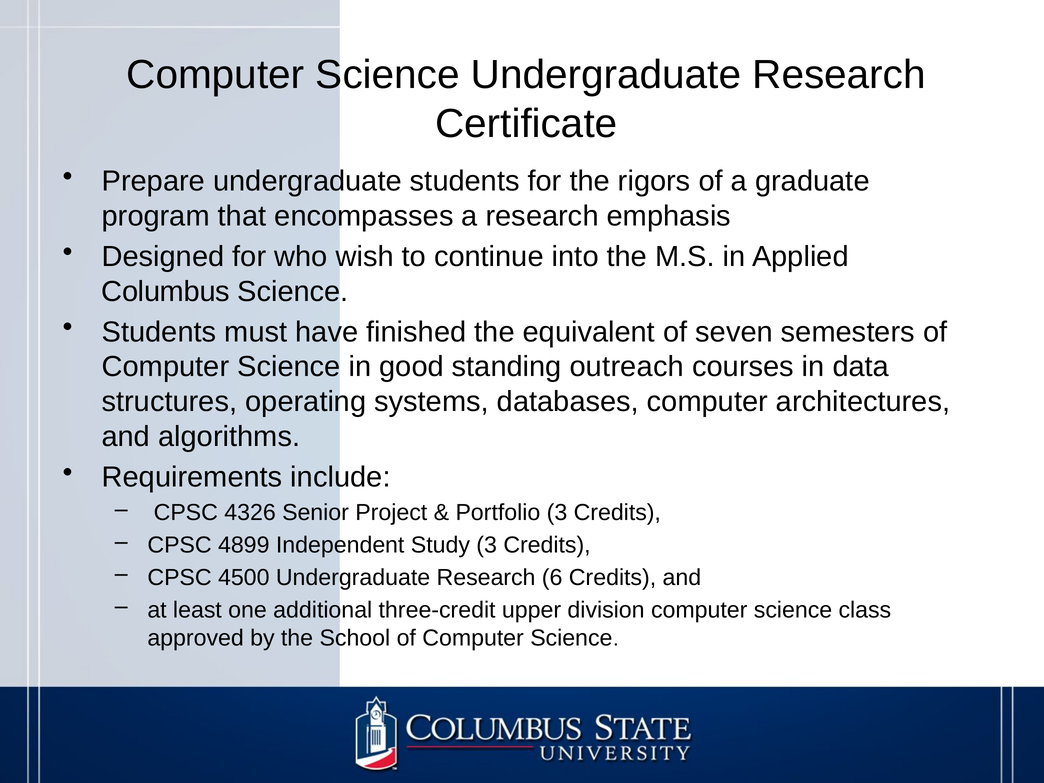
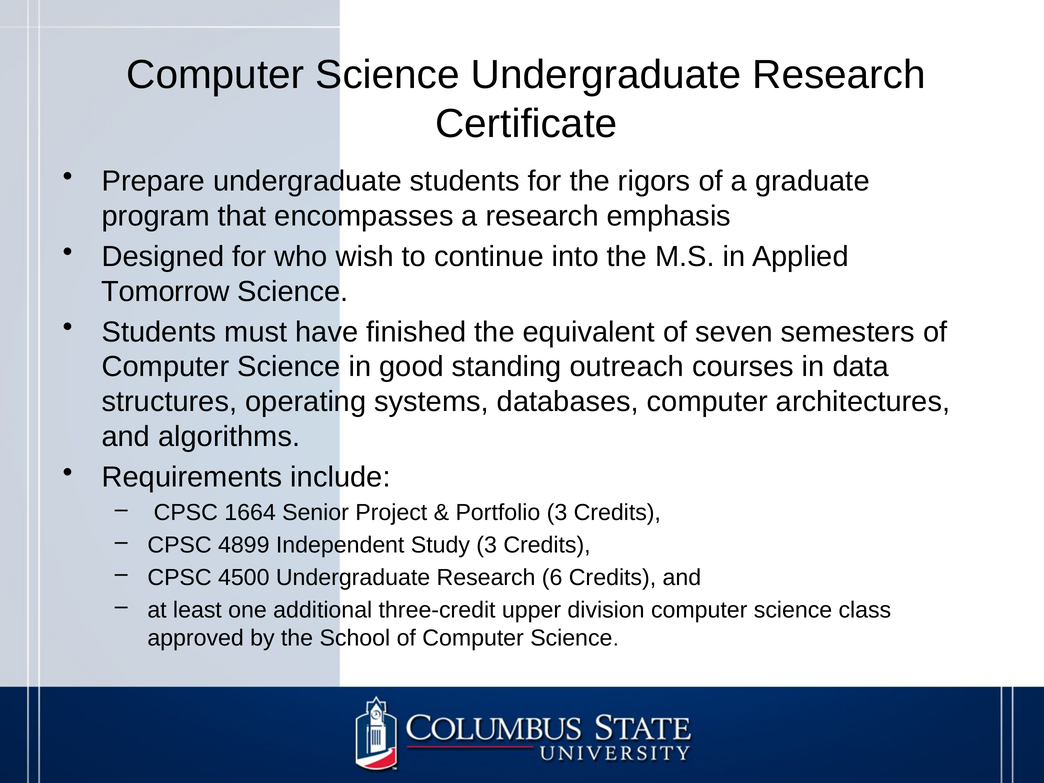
Columbus: Columbus -> Tomorrow
4326: 4326 -> 1664
